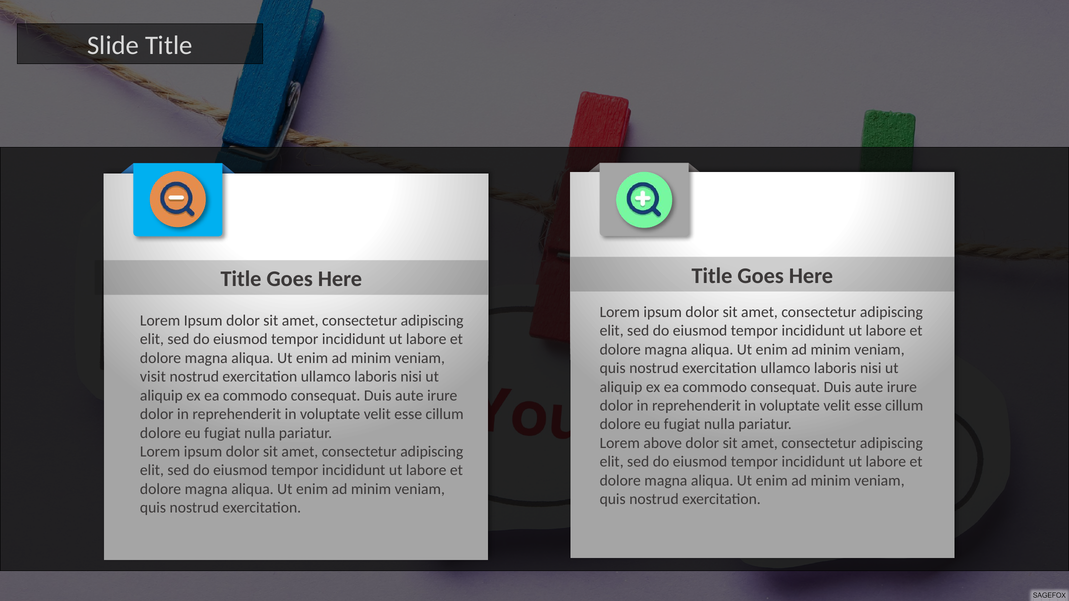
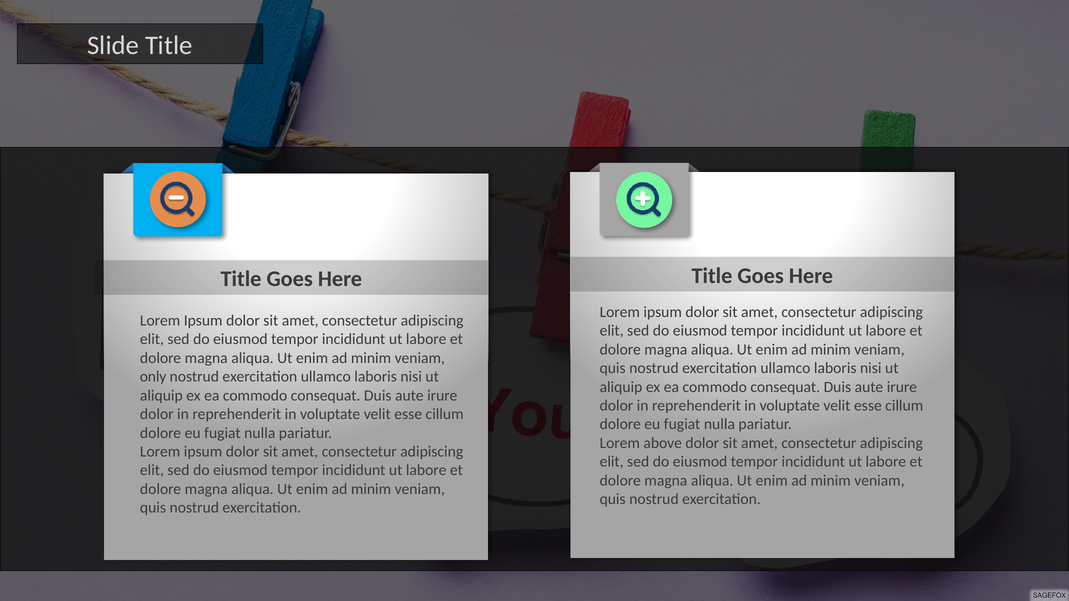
visit: visit -> only
